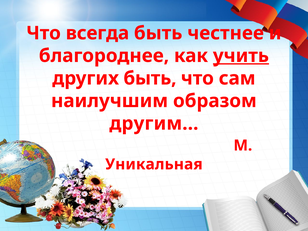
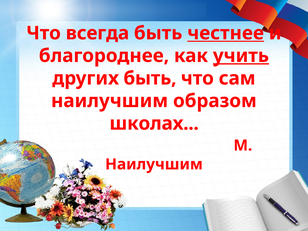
честнее underline: none -> present
другим: другим -> школах
Уникальная at (154, 164): Уникальная -> Наилучшим
